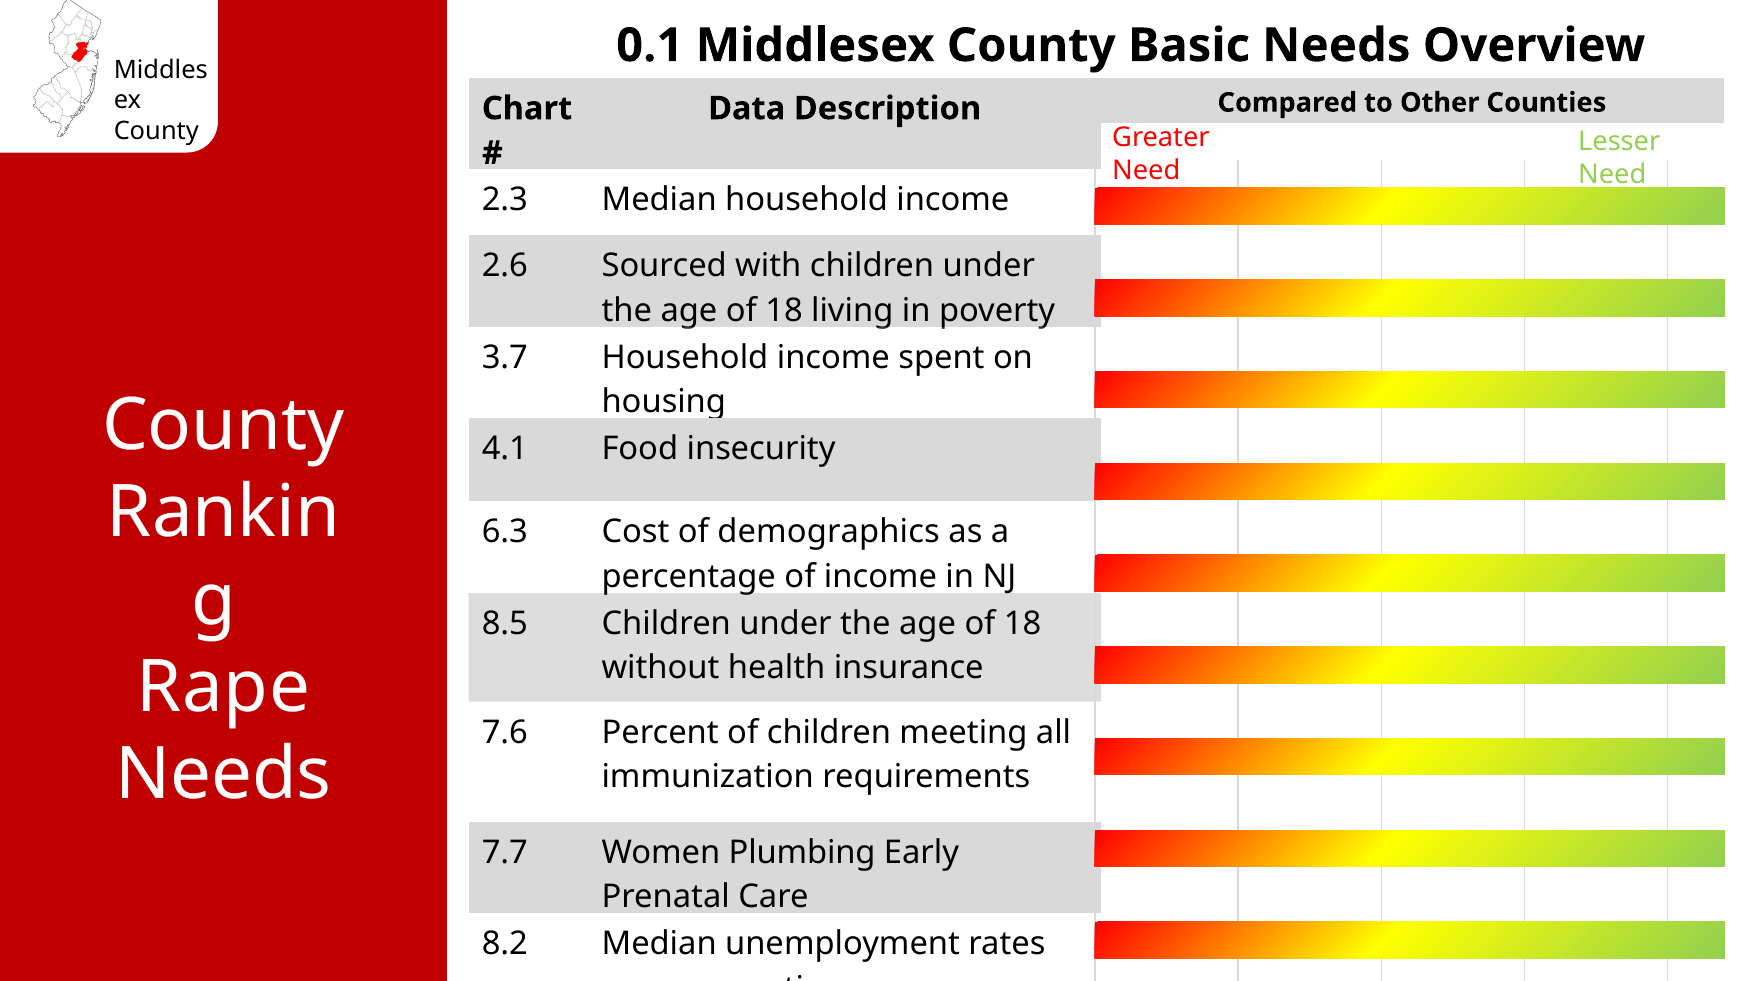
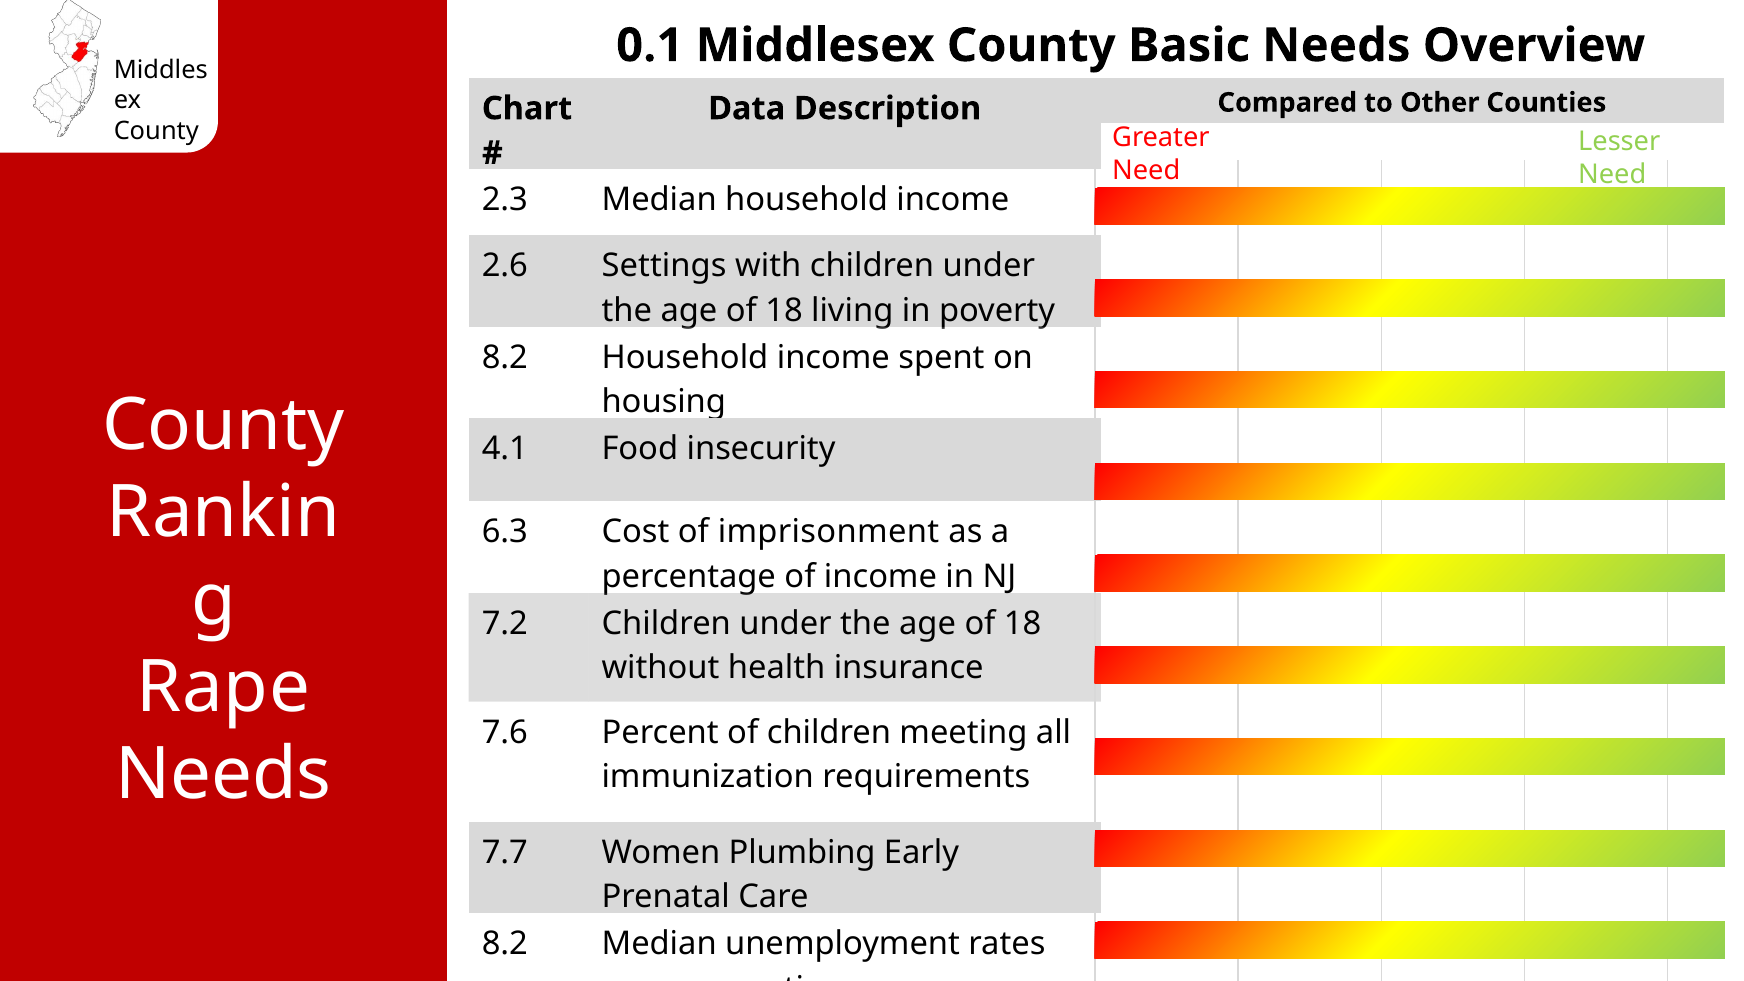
Sourced: Sourced -> Settings
3.7 at (505, 357): 3.7 -> 8.2
demographics: demographics -> imprisonment
8.5: 8.5 -> 7.2
